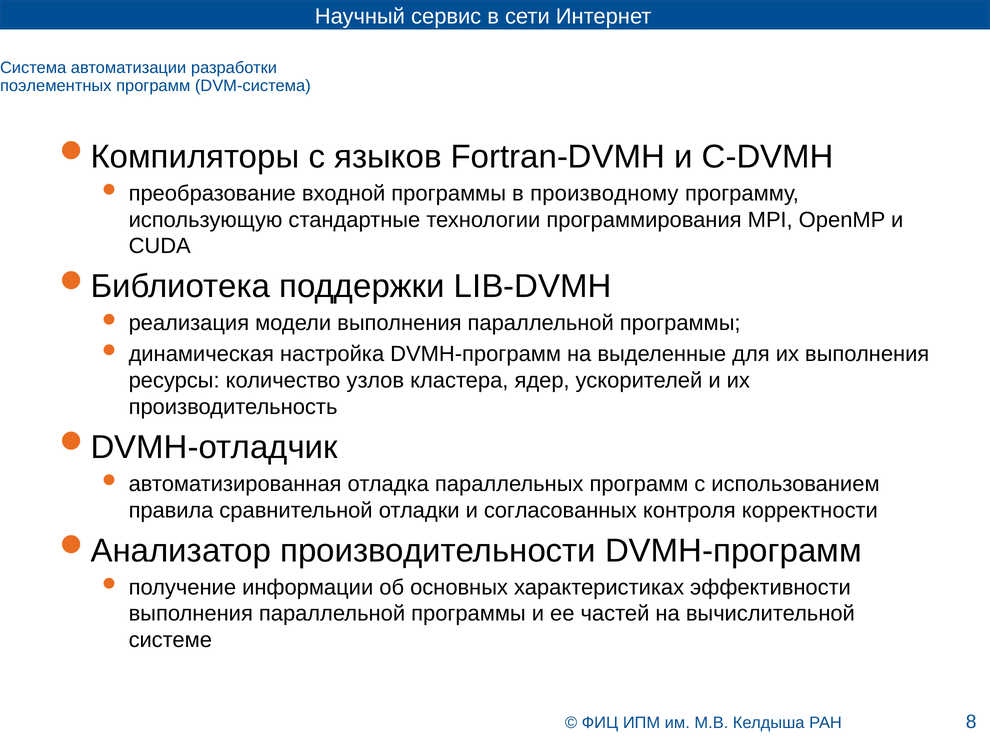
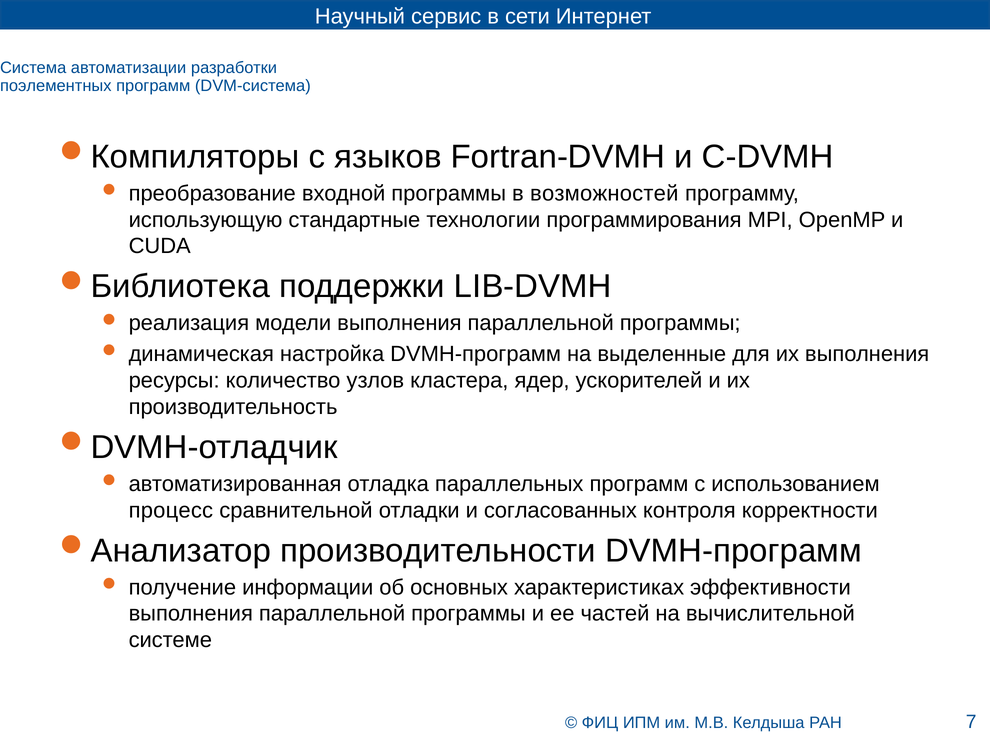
производному: производному -> возможностей
правила: правила -> процесс
8: 8 -> 7
